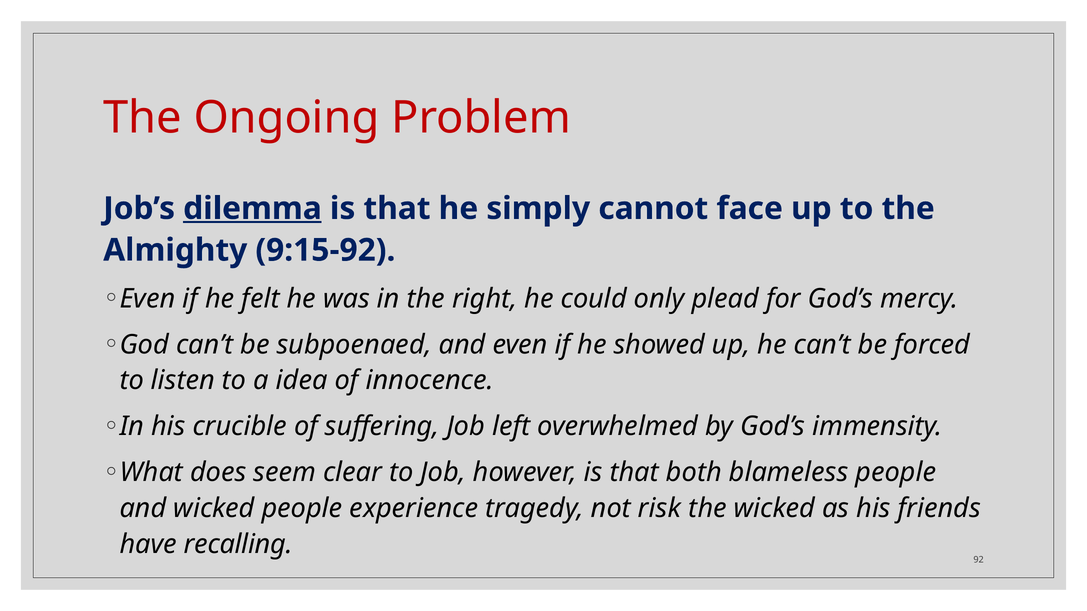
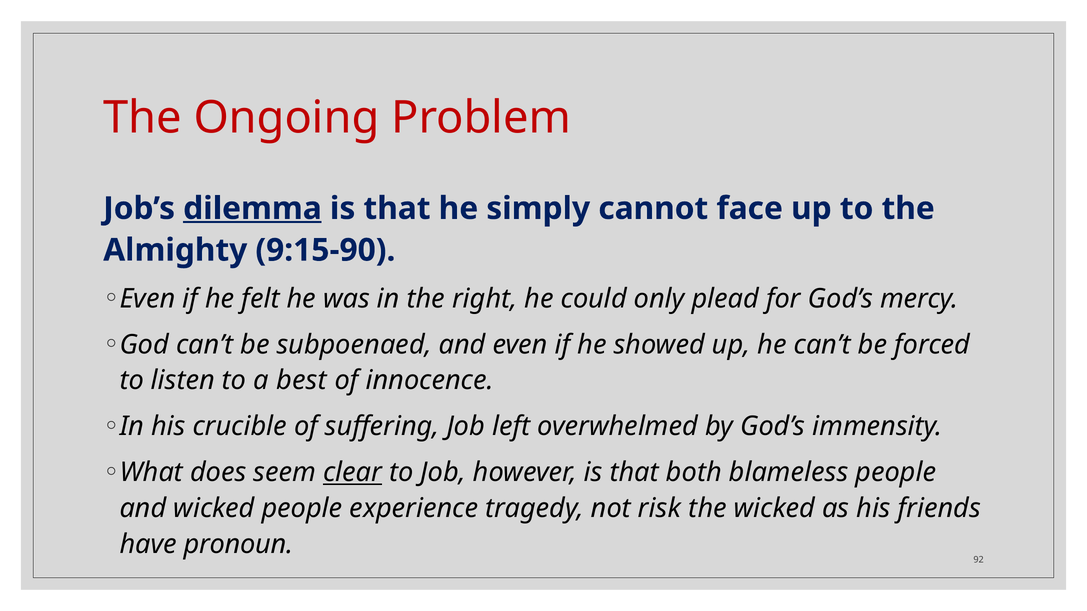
9:15-92: 9:15-92 -> 9:15-90
idea: idea -> best
clear underline: none -> present
recalling: recalling -> pronoun
